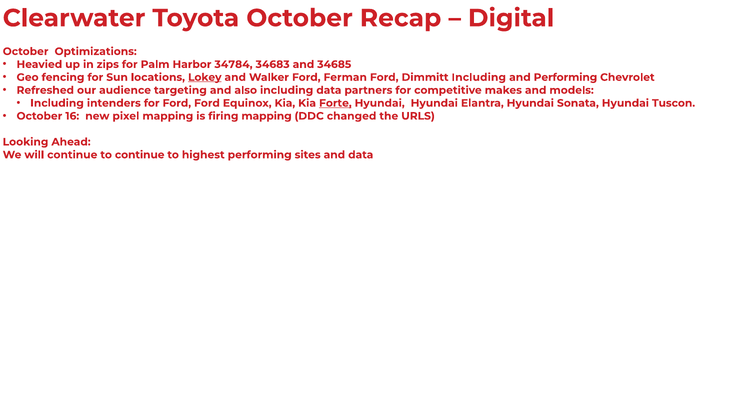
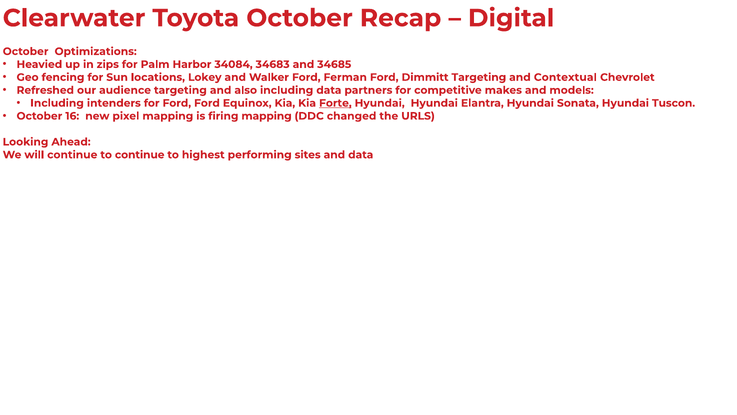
34784: 34784 -> 34084
Lokey underline: present -> none
Dimmitt Including: Including -> Targeting
and Performing: Performing -> Contextual
